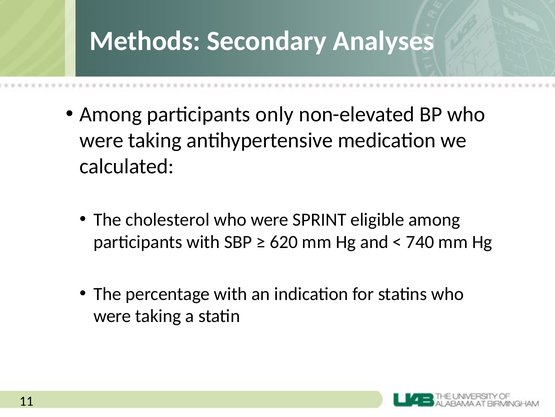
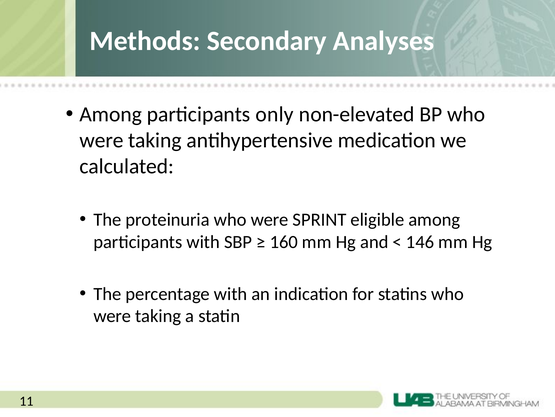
cholesterol: cholesterol -> proteinuria
620: 620 -> 160
740: 740 -> 146
